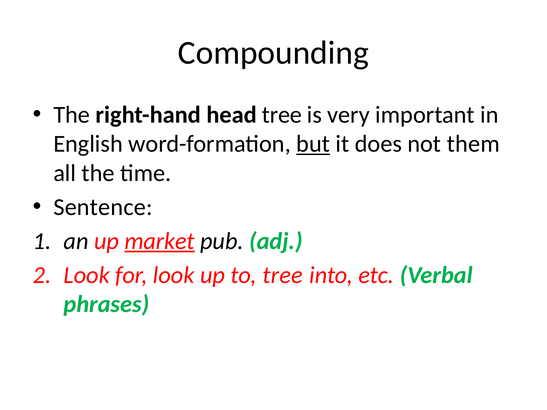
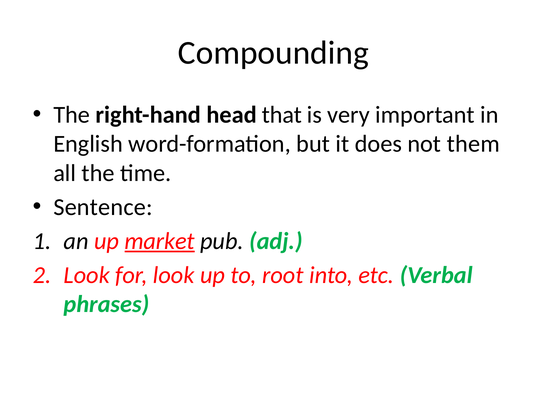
head tree: tree -> that
but underline: present -> none
to tree: tree -> root
